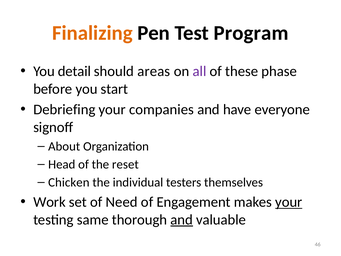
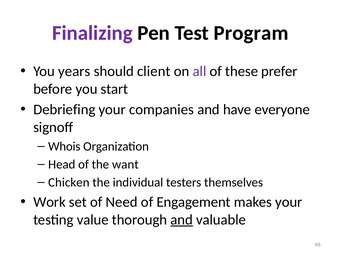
Finalizing colour: orange -> purple
detail: detail -> years
areas: areas -> client
phase: phase -> prefer
About: About -> Whois
reset: reset -> want
your at (289, 202) underline: present -> none
same: same -> value
